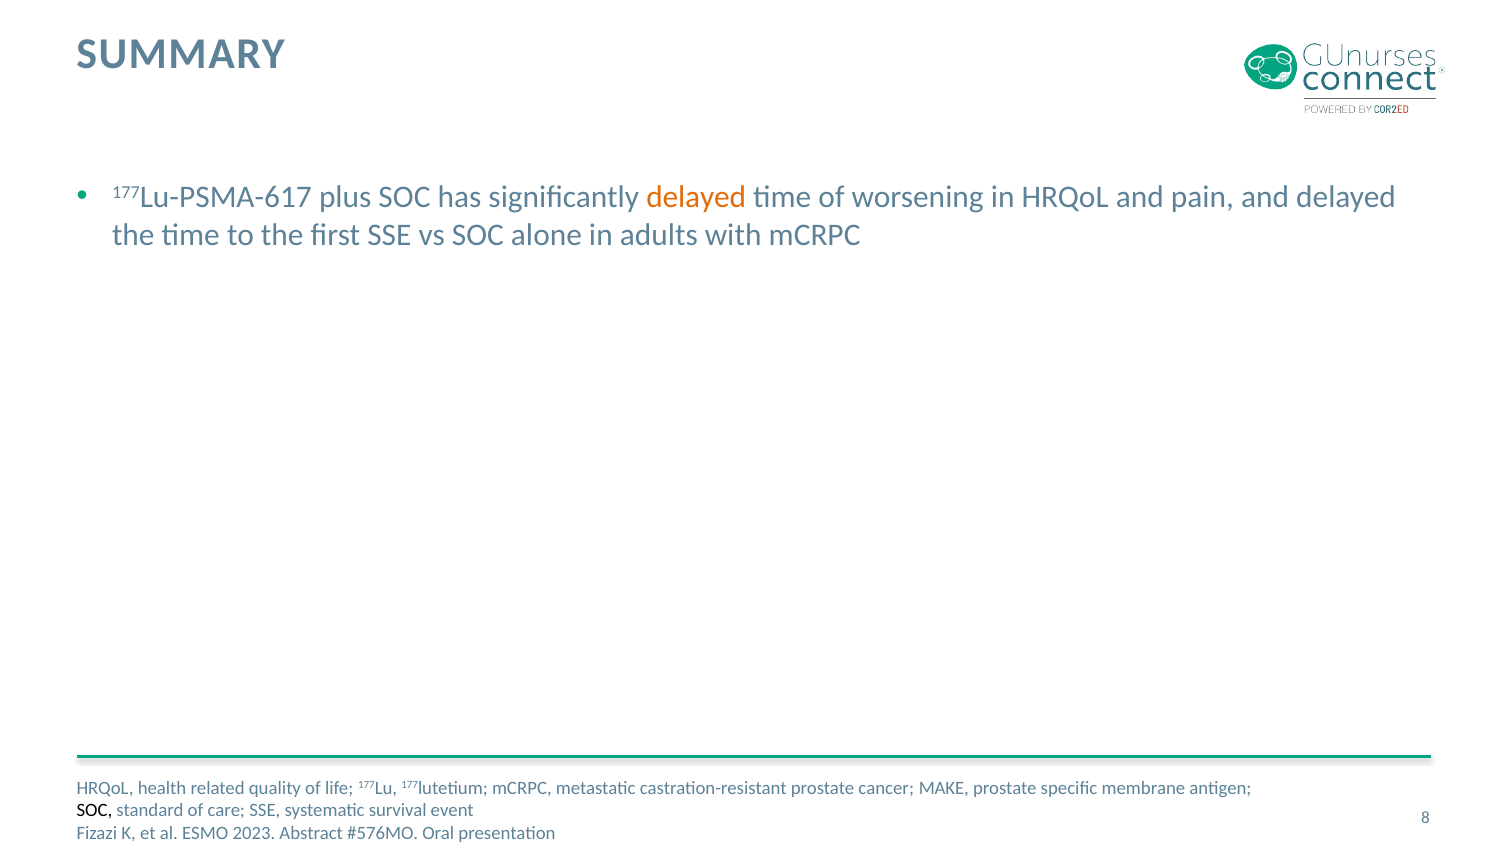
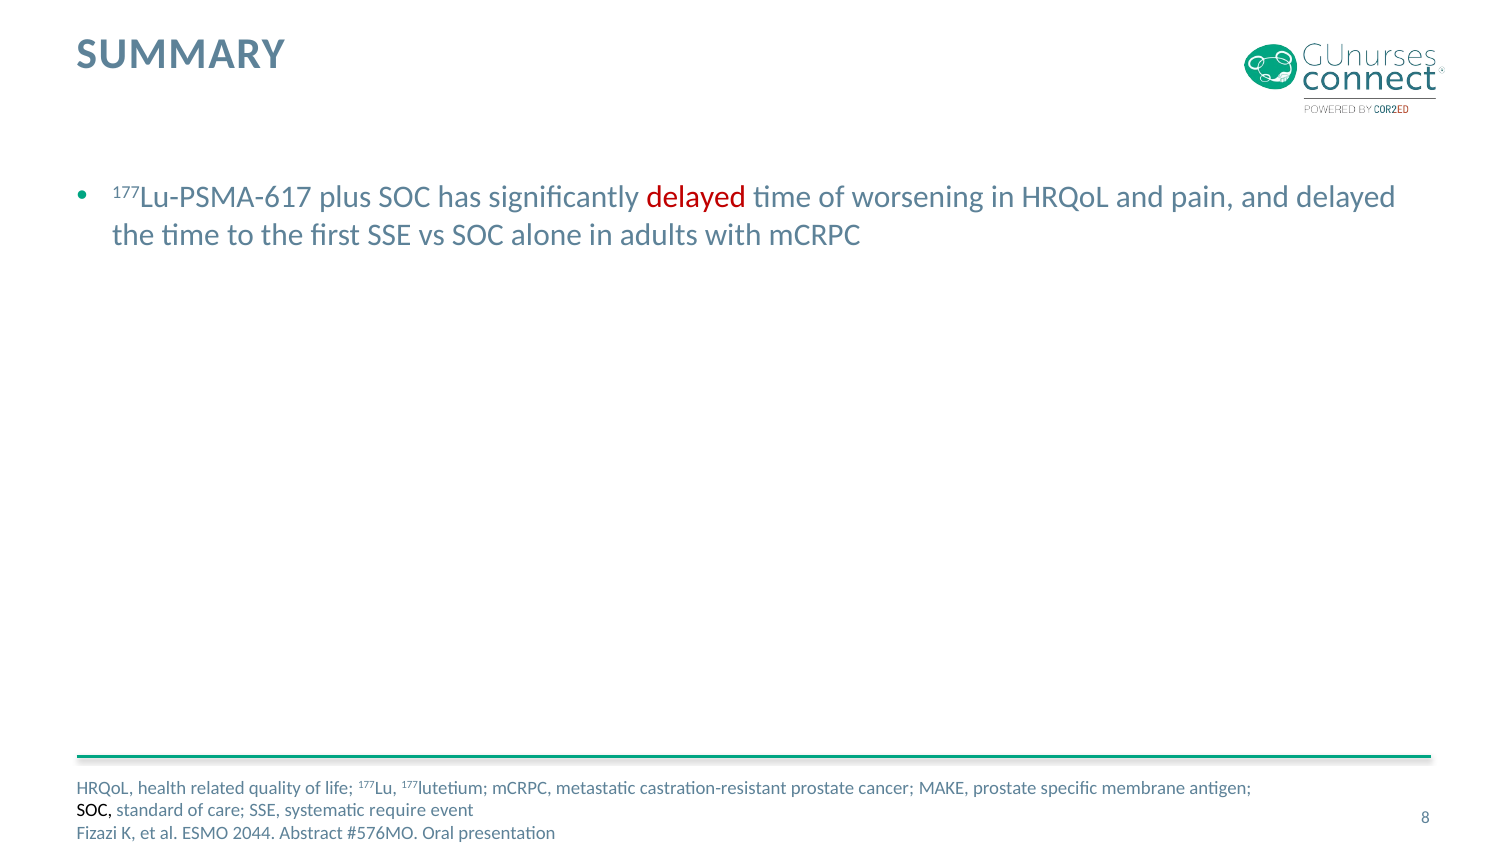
delayed at (696, 197) colour: orange -> red
survival: survival -> require
2023: 2023 -> 2044
